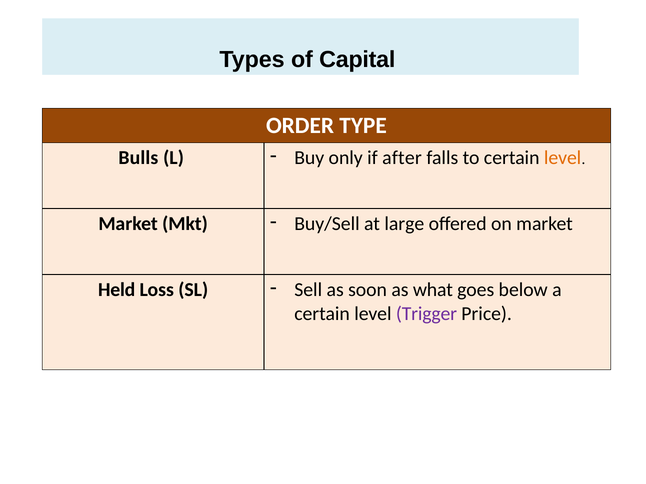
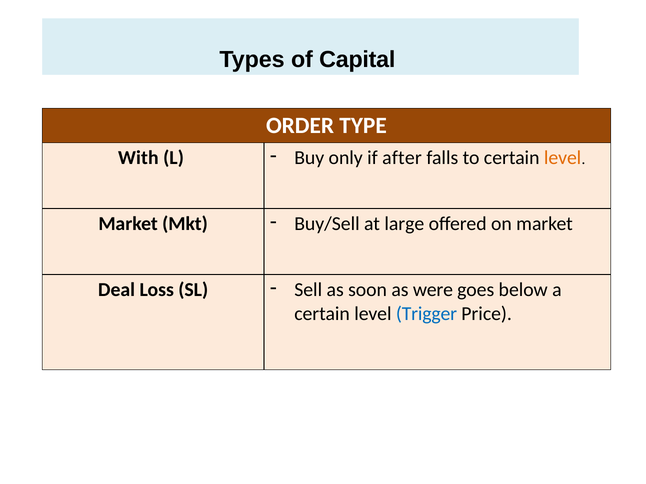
Bulls: Bulls -> With
Held: Held -> Deal
what: what -> were
Trigger colour: purple -> blue
